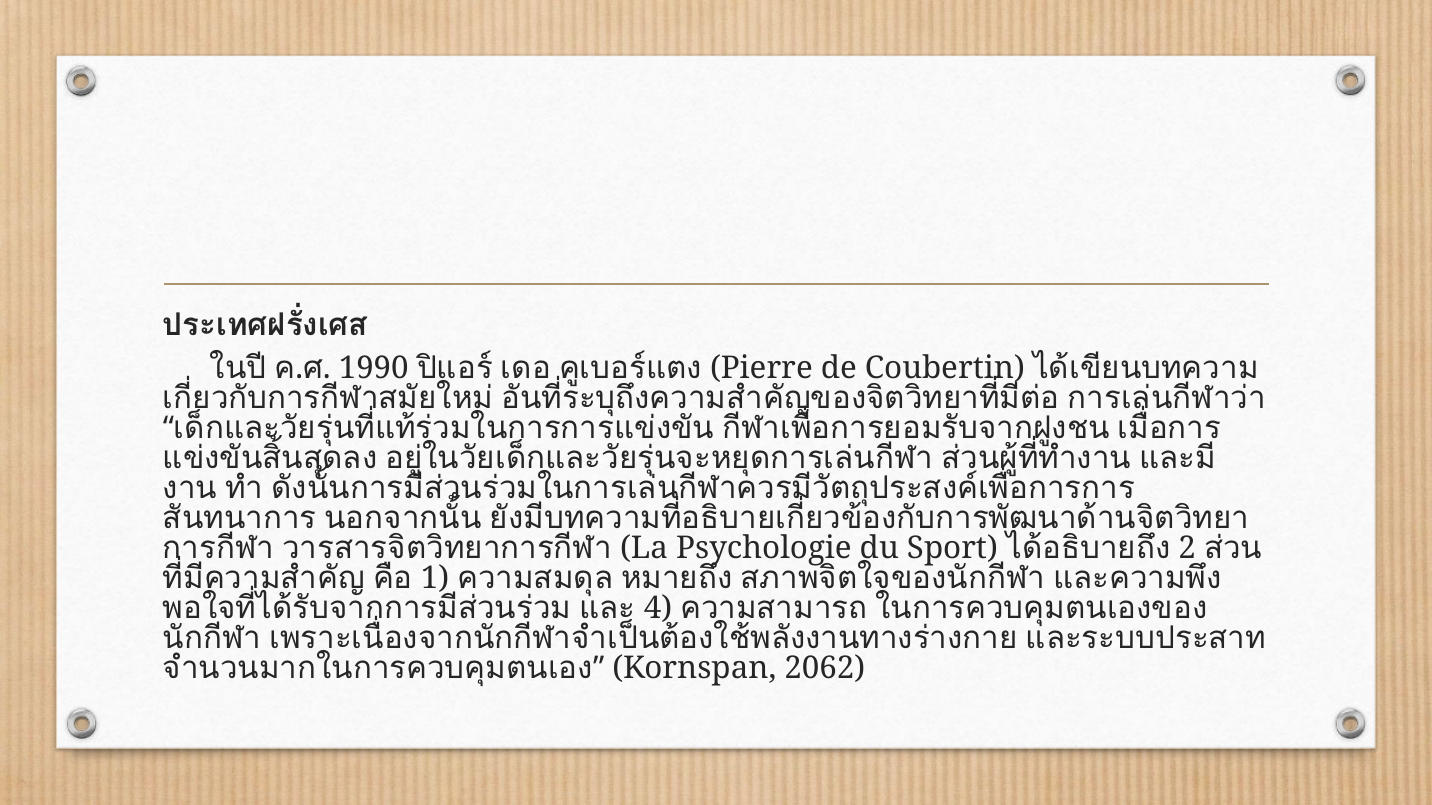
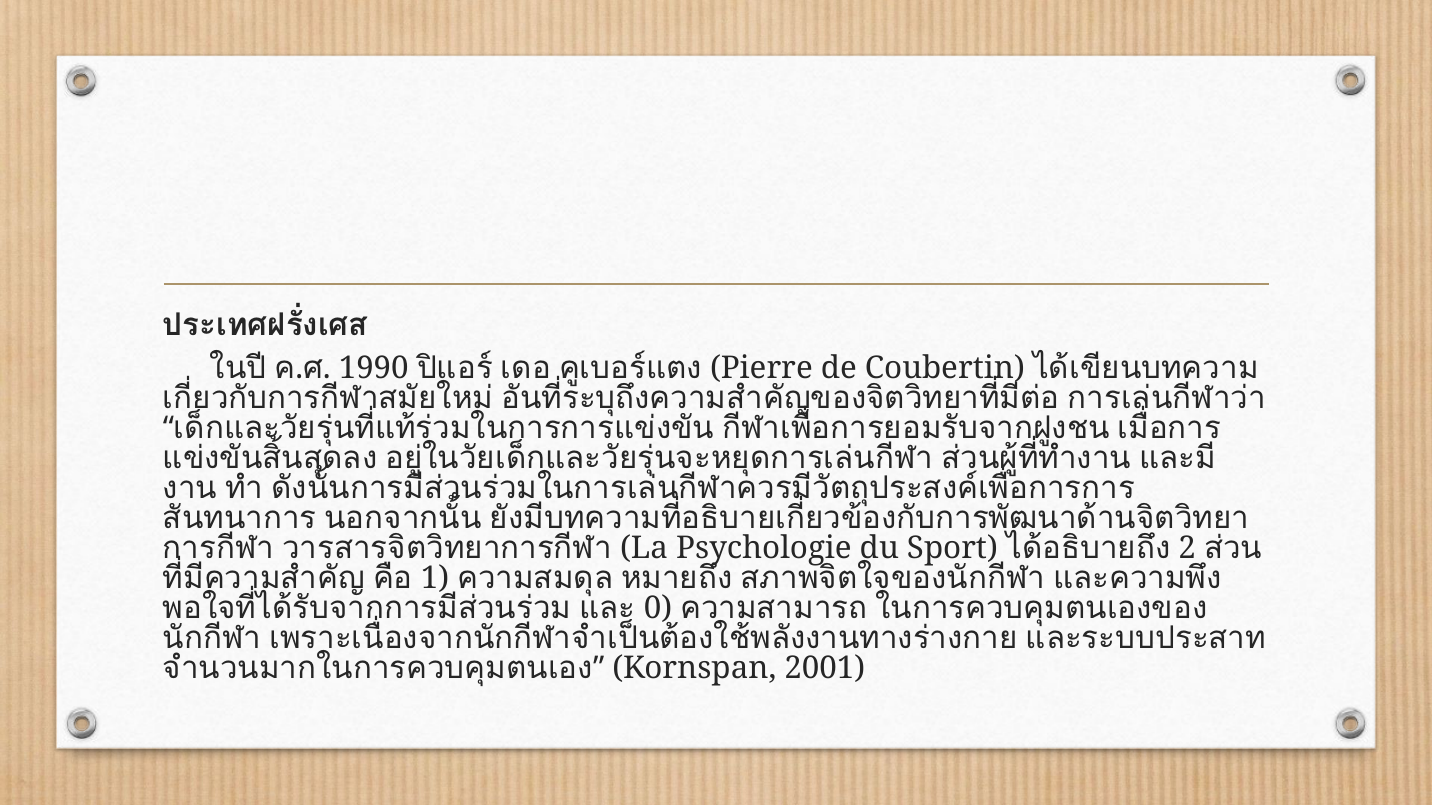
4: 4 -> 0
2062: 2062 -> 2001
